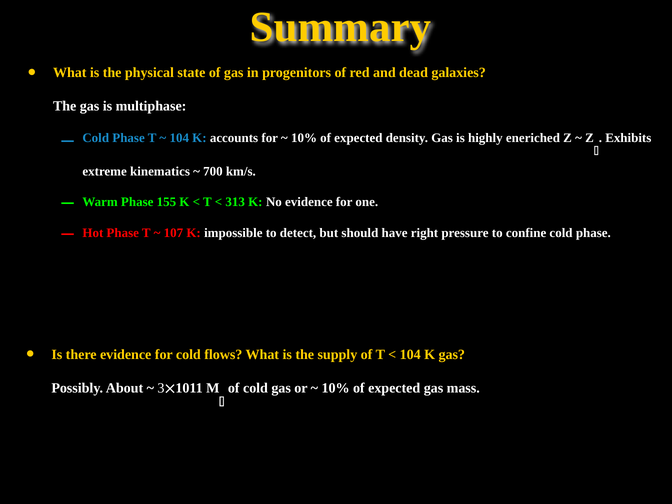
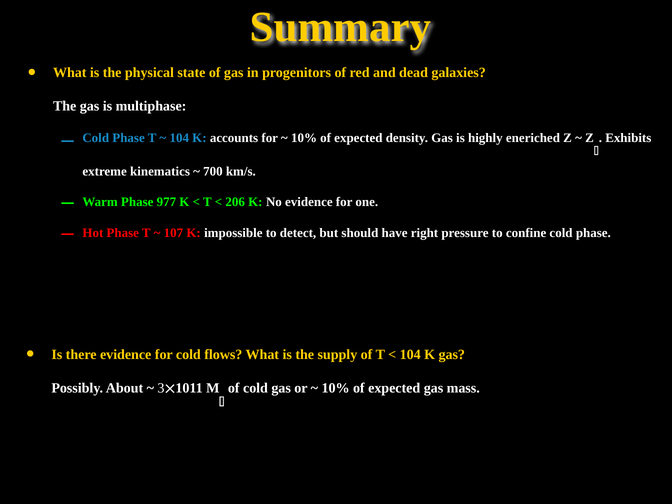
155: 155 -> 977
313: 313 -> 206
